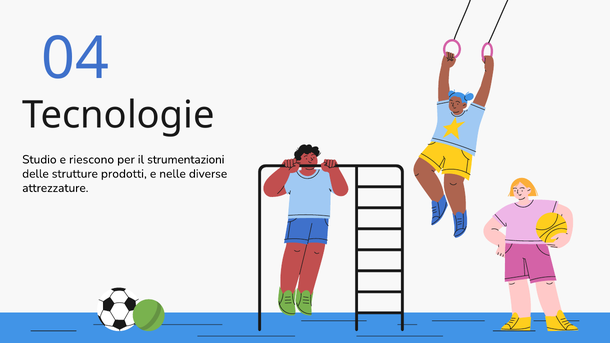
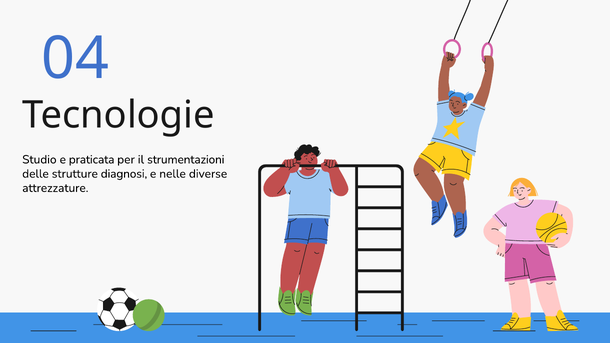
riescono: riescono -> praticata
prodotti: prodotti -> diagnosi
